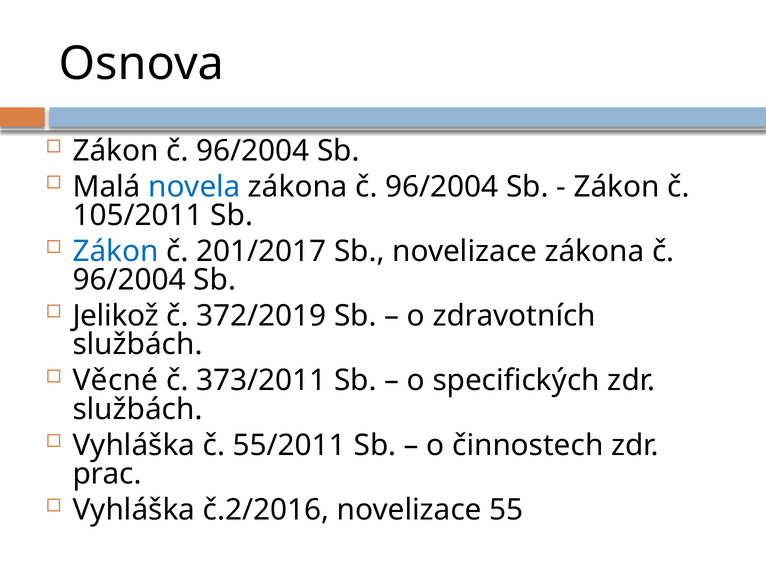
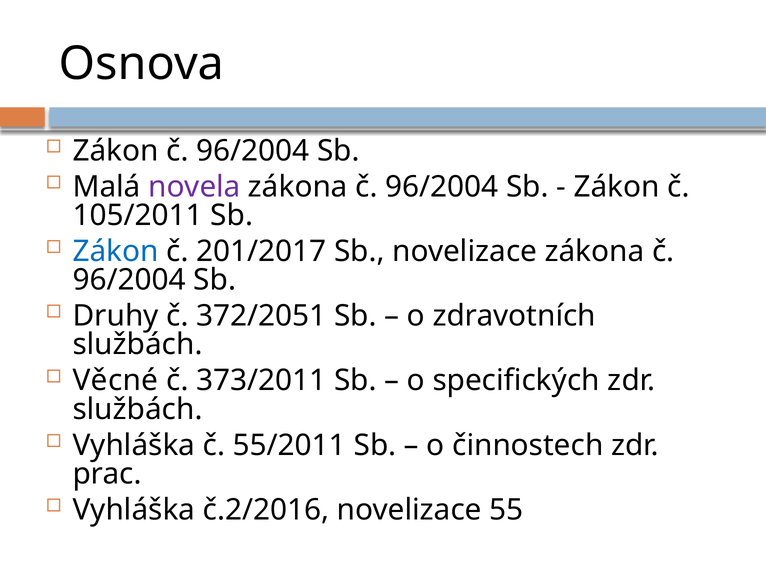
novela colour: blue -> purple
Jelikož: Jelikož -> Druhy
372/2019: 372/2019 -> 372/2051
